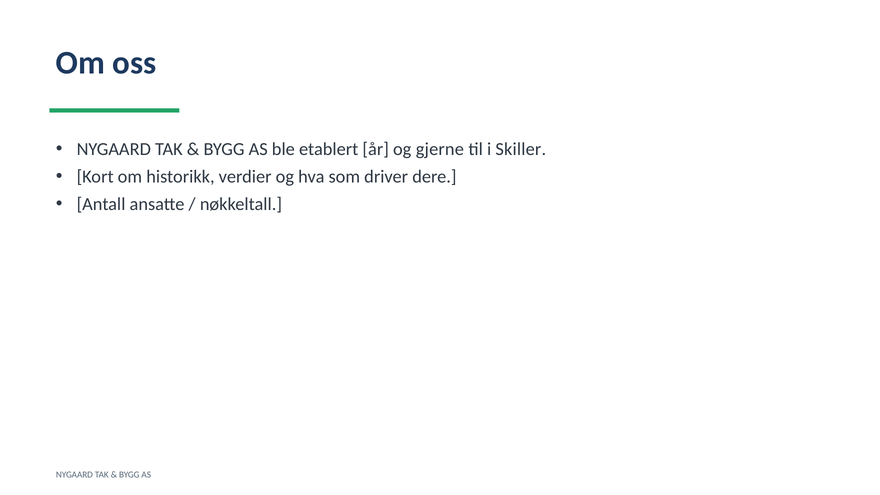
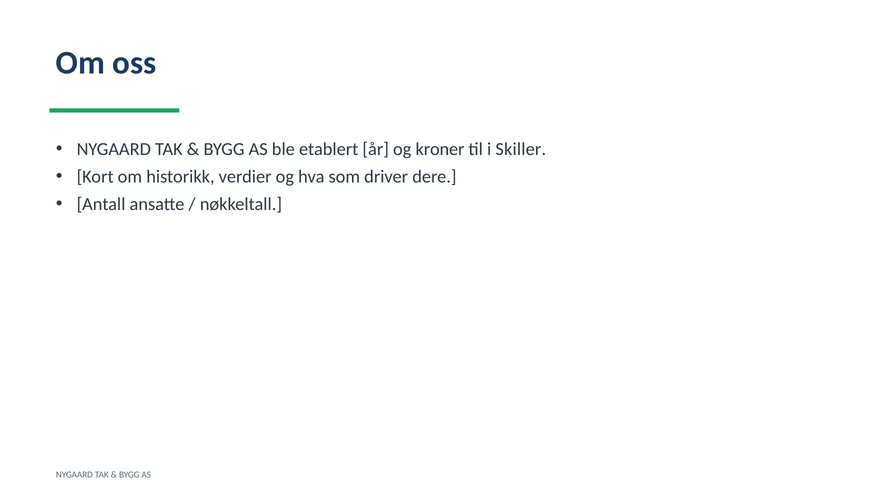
gjerne: gjerne -> kroner
